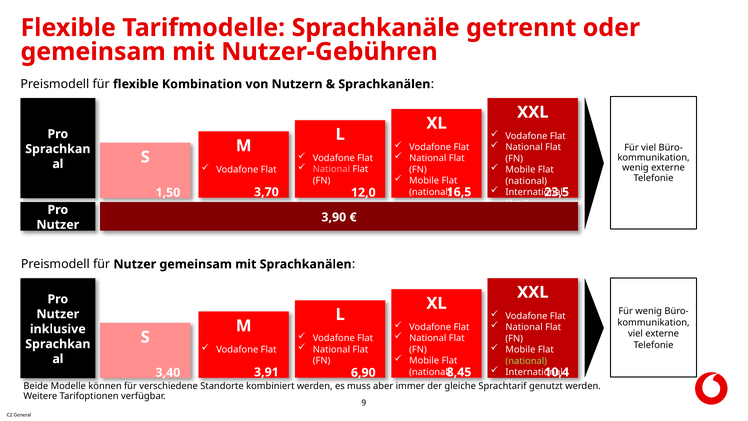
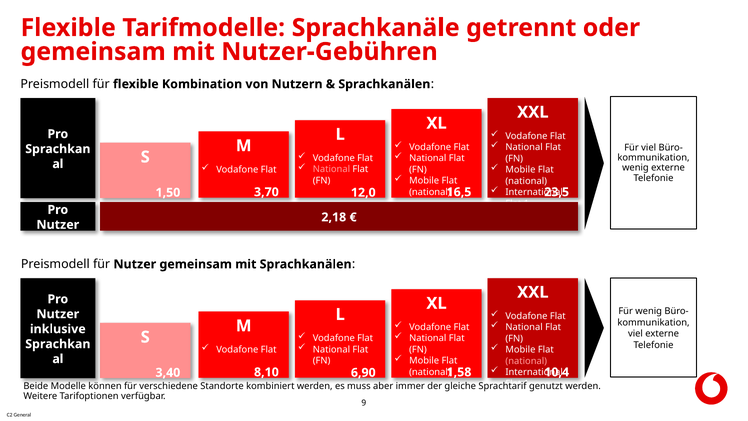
3,90: 3,90 -> 2,18
national at (526, 361) colour: light green -> pink
3,91: 3,91 -> 8,10
8,45: 8,45 -> 1,58
